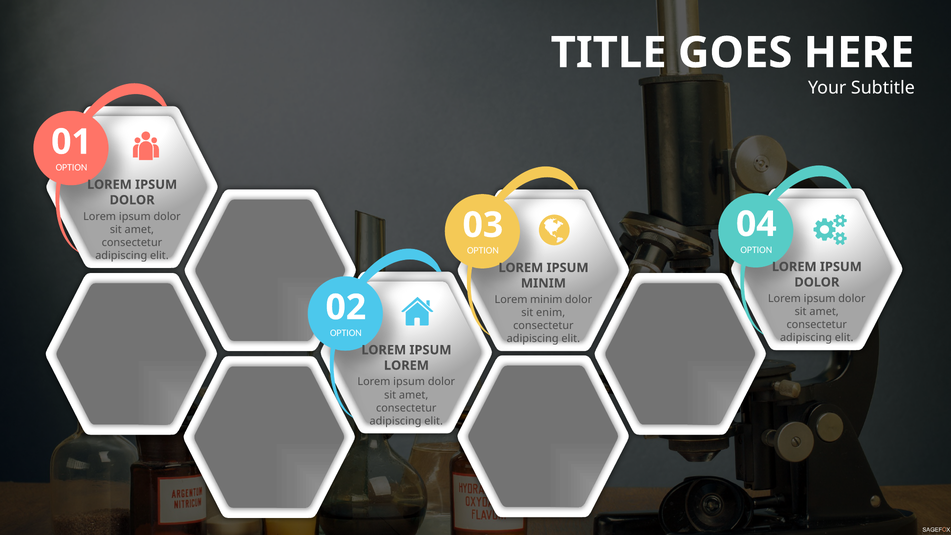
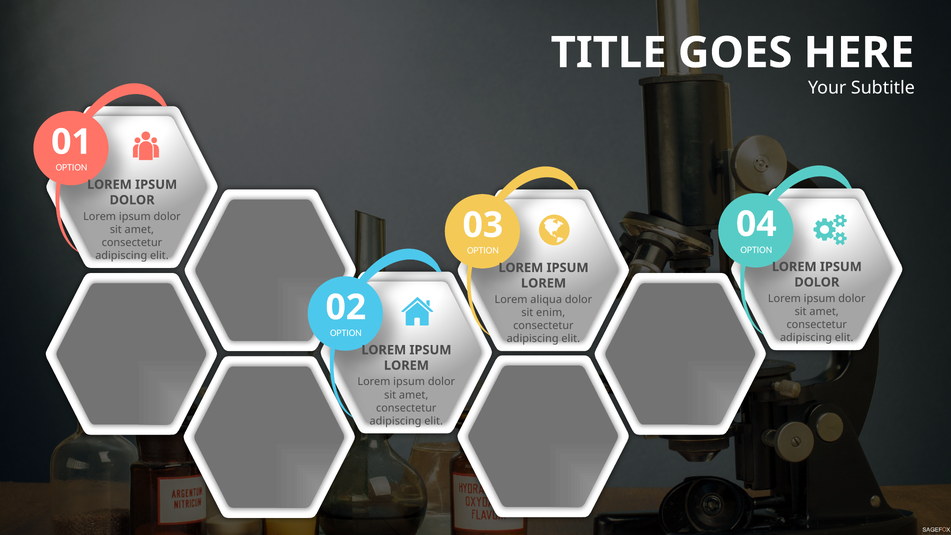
MINIM at (543, 283): MINIM -> LOREM
Lorem minim: minim -> aliqua
